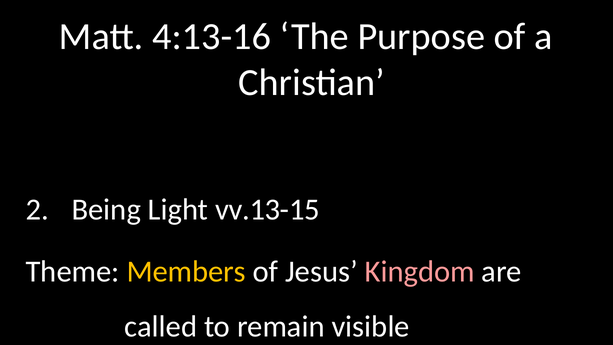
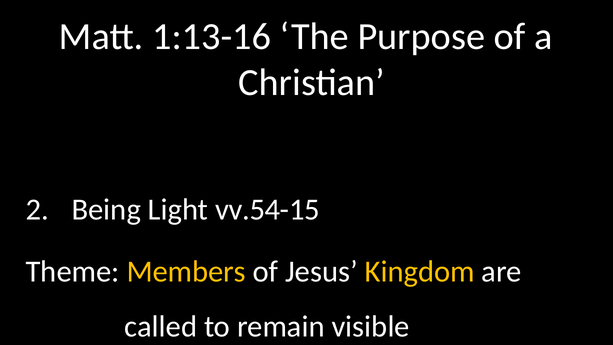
4:13-16: 4:13-16 -> 1:13-16
vv.13-15: vv.13-15 -> vv.54-15
Kingdom colour: pink -> yellow
